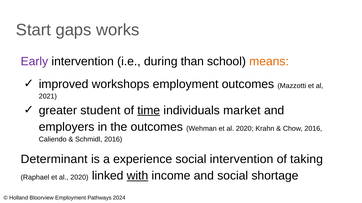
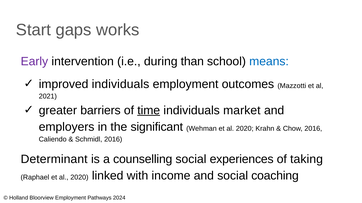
means colour: orange -> blue
improved workshops: workshops -> individuals
student: student -> barriers
the outcomes: outcomes -> significant
experience: experience -> counselling
social intervention: intervention -> experiences
with underline: present -> none
shortage: shortage -> coaching
